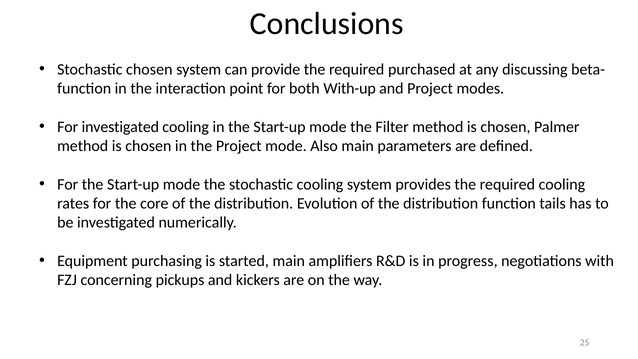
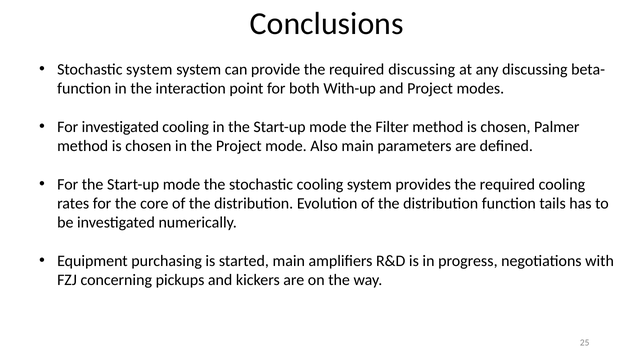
Stochastic chosen: chosen -> system
required purchased: purchased -> discussing
